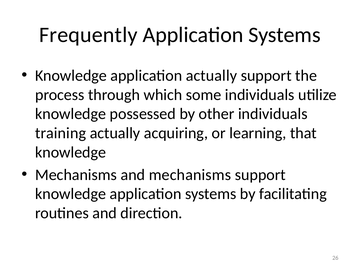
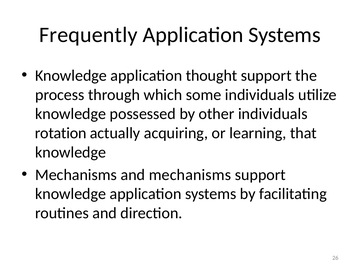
application actually: actually -> thought
training: training -> rotation
